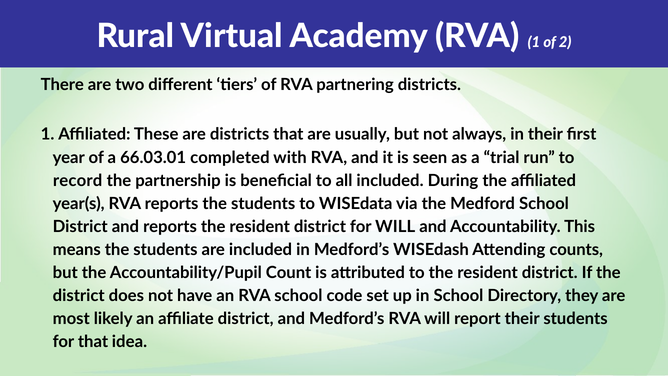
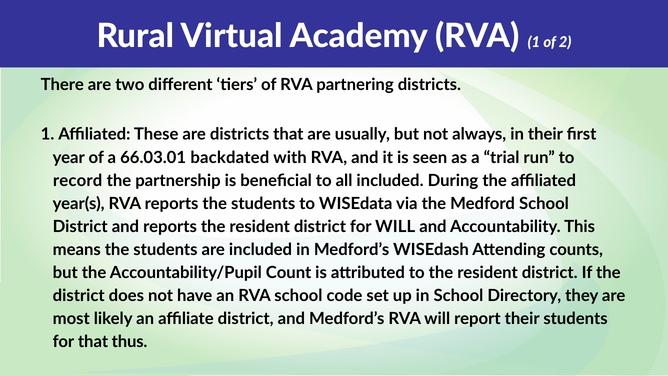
completed: completed -> backdated
idea: idea -> thus
